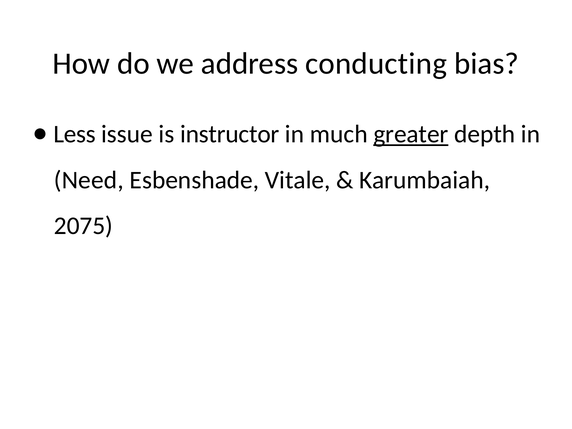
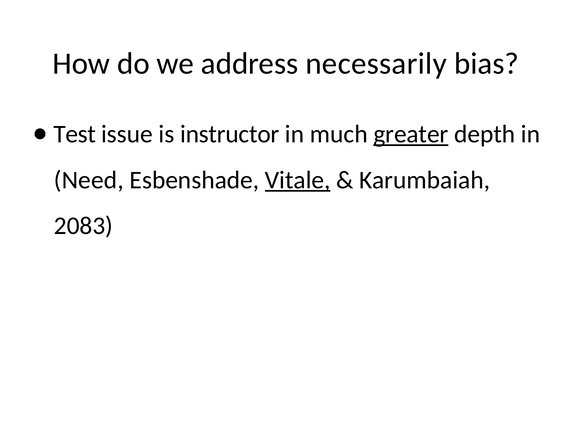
conducting: conducting -> necessarily
Less: Less -> Test
Vitale underline: none -> present
2075: 2075 -> 2083
